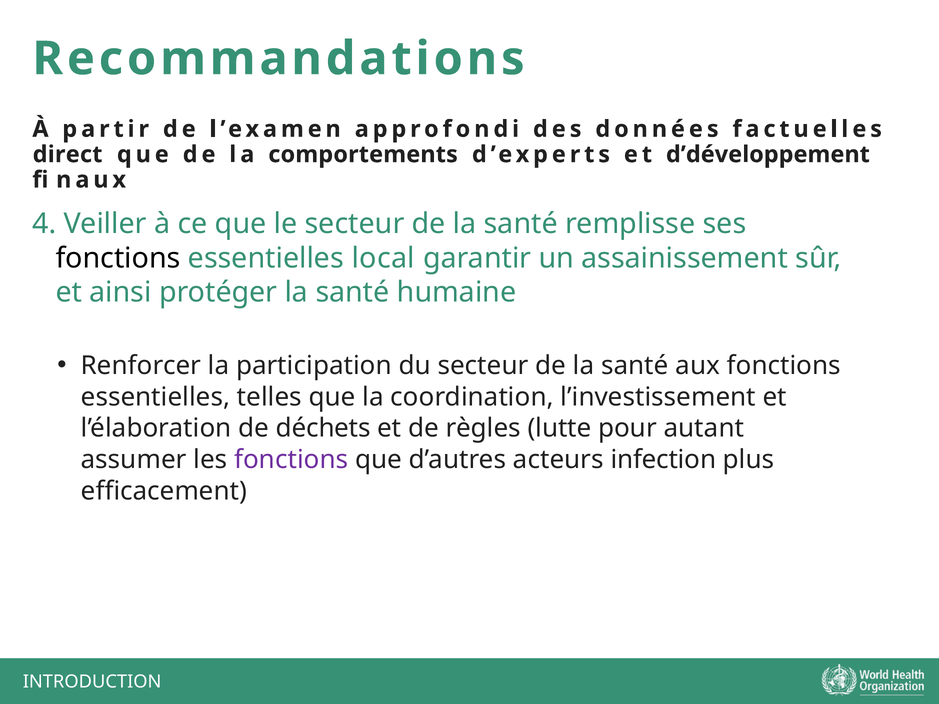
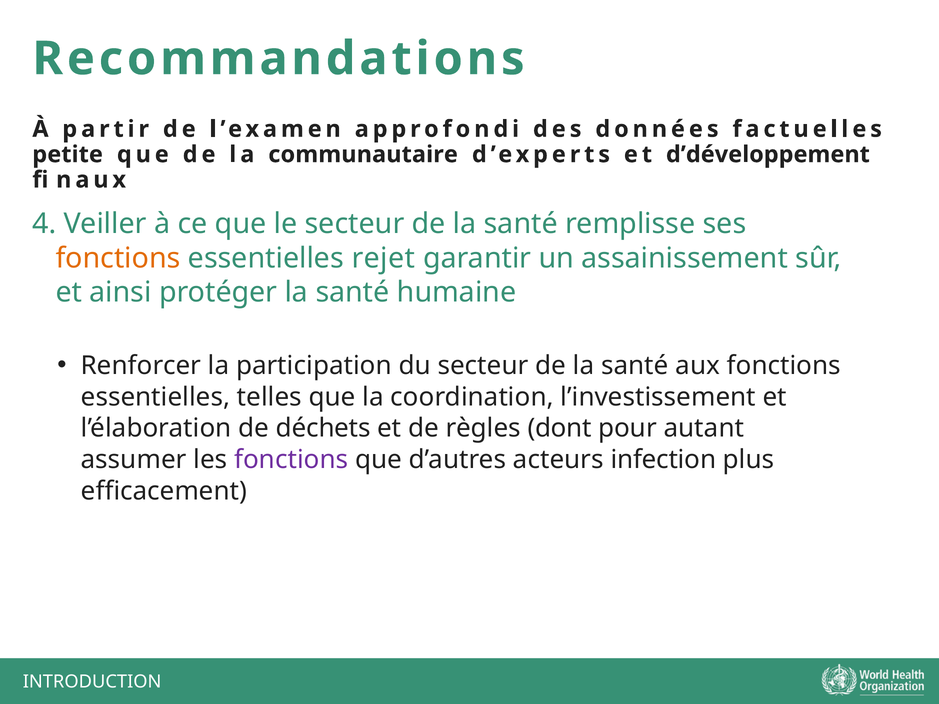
direct: direct -> petite
comportements: comportements -> communautaire
fonctions at (118, 258) colour: black -> orange
local: local -> rejet
lutte: lutte -> dont
